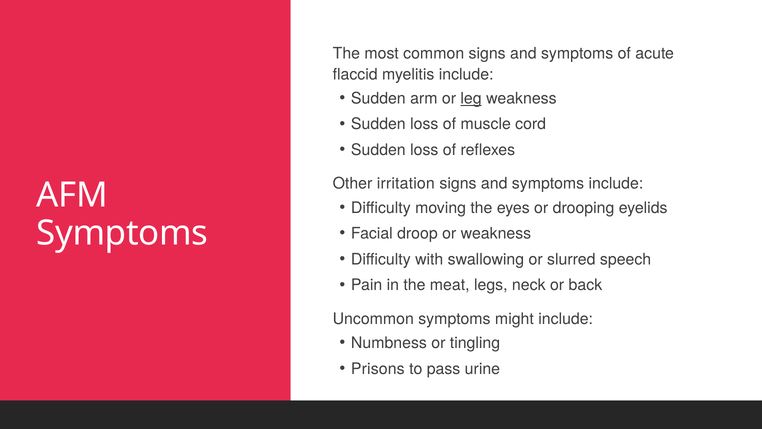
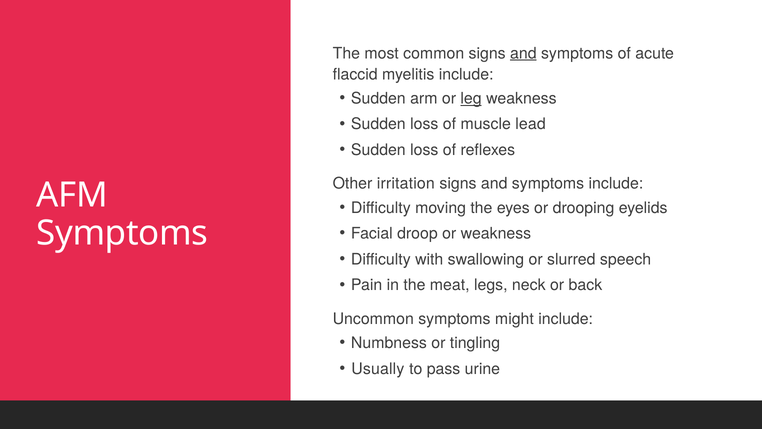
and at (523, 53) underline: none -> present
cord: cord -> lead
Prisons: Prisons -> Usually
